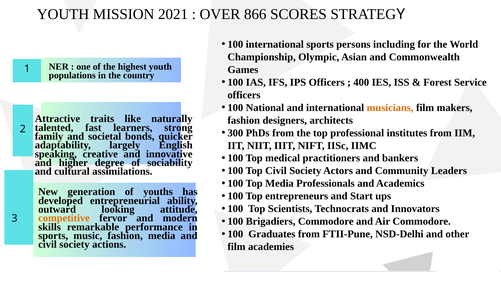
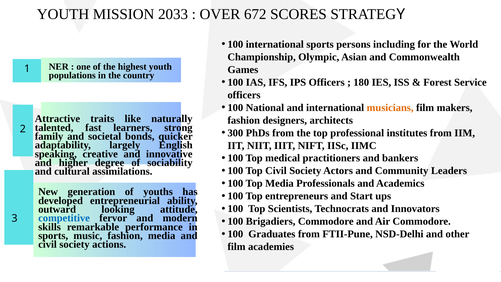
2021: 2021 -> 2033
866: 866 -> 672
400: 400 -> 180
competitive colour: orange -> blue
